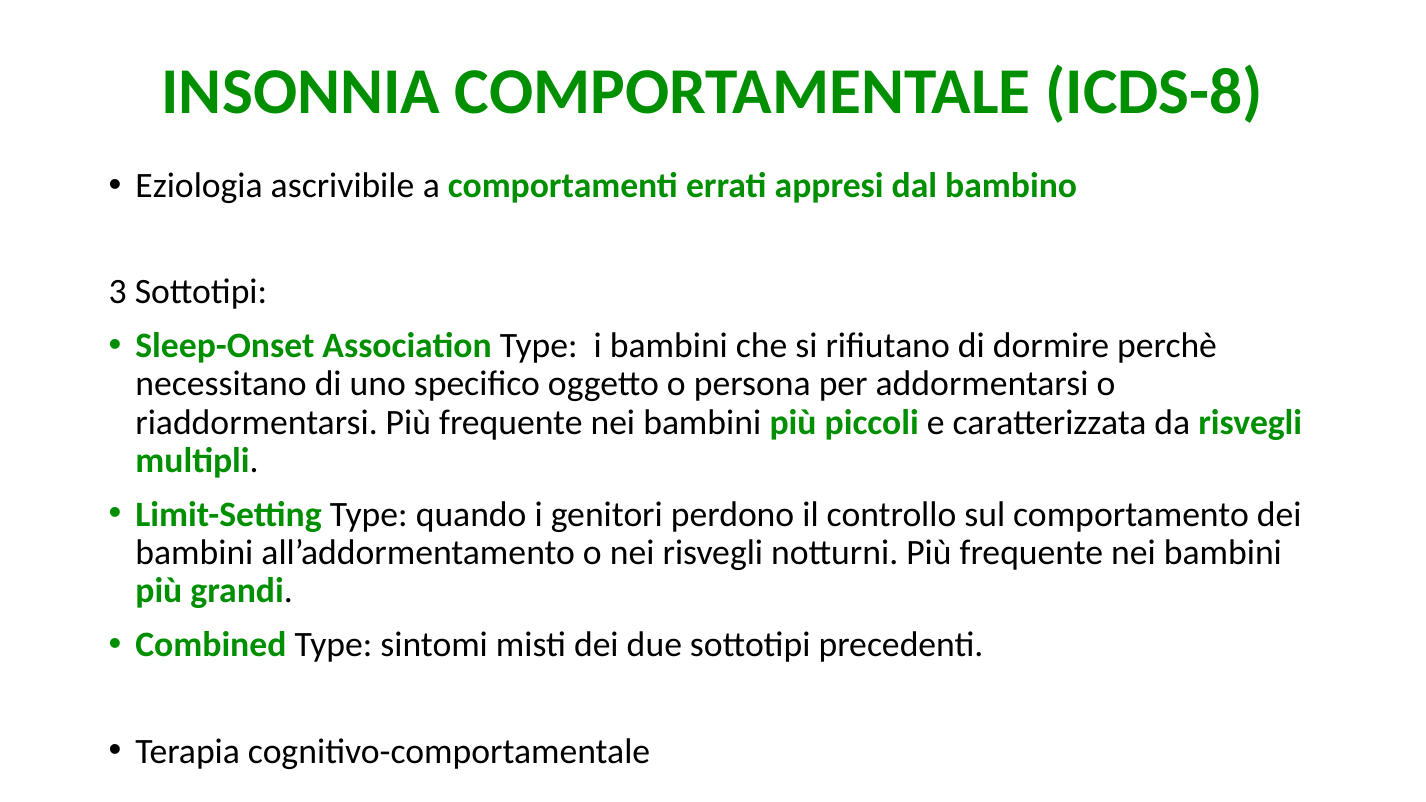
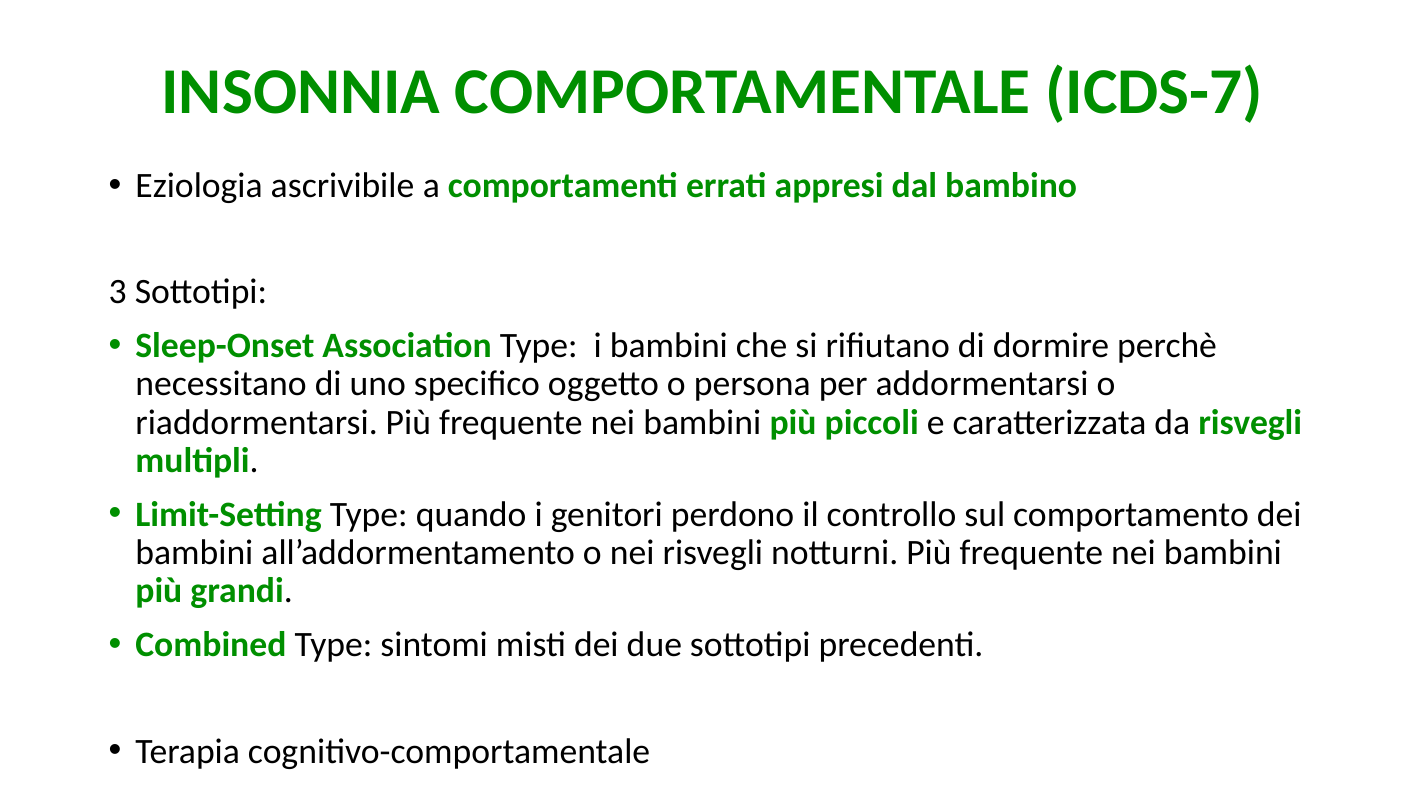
ICDS-8: ICDS-8 -> ICDS-7
